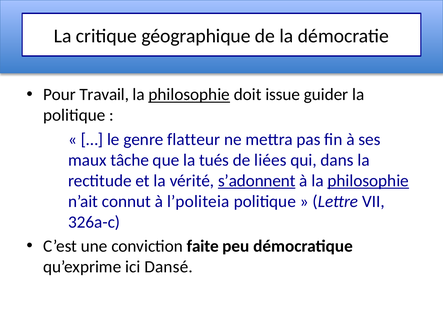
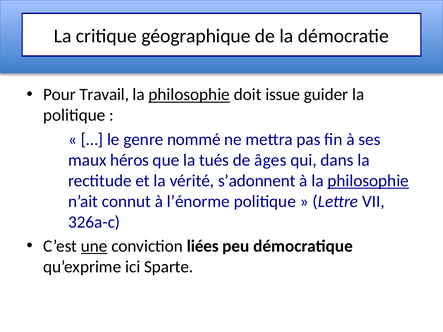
flatteur: flatteur -> nommé
tâche: tâche -> héros
liées: liées -> âges
s’adonnent underline: present -> none
l’politeia: l’politeia -> l’énorme
une underline: none -> present
faite: faite -> liées
Dansé: Dansé -> Sparte
